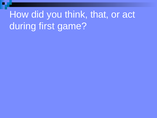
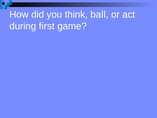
that: that -> ball
